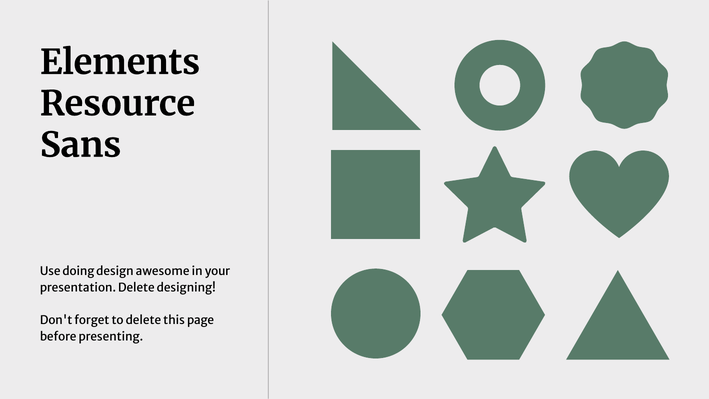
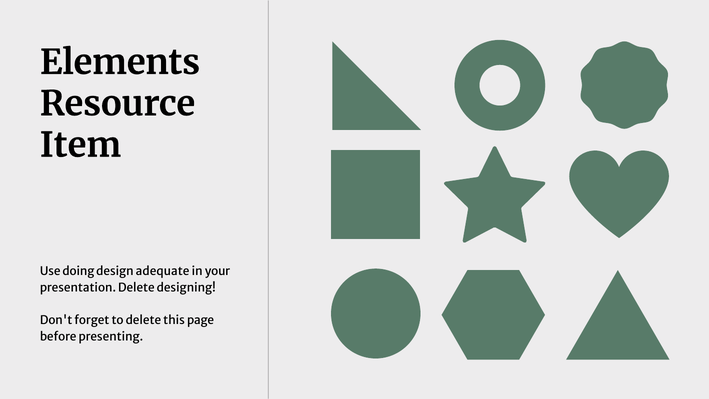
Sans: Sans -> Item
awesome: awesome -> adequate
